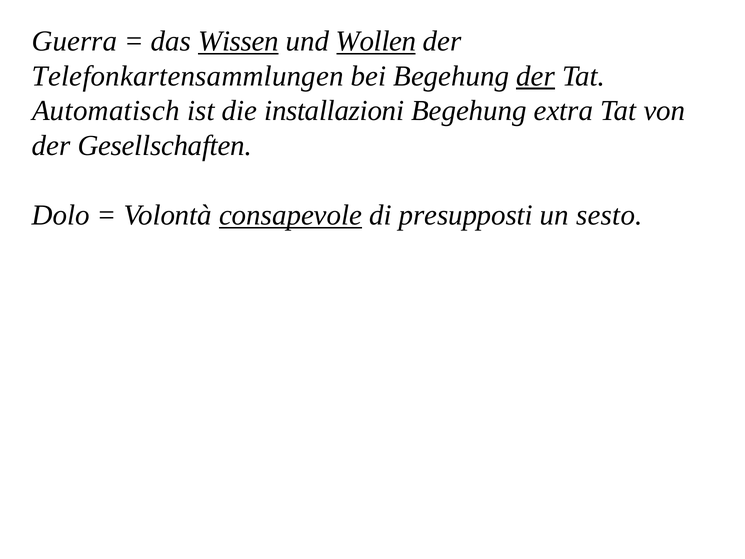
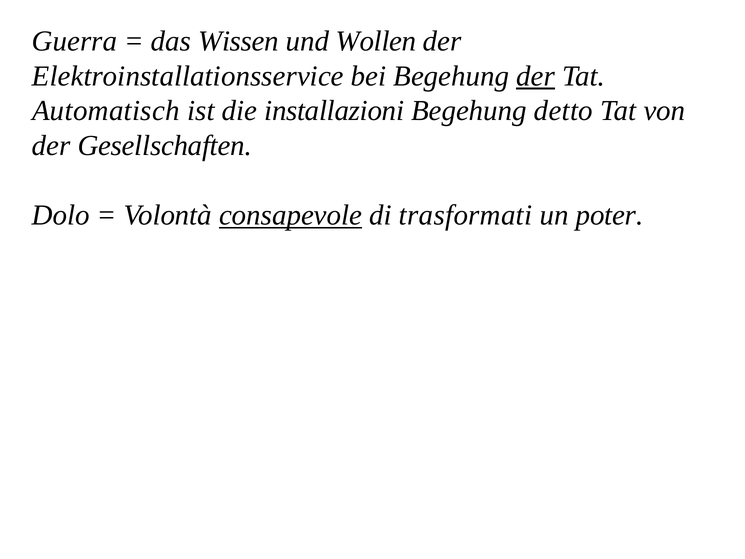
Wissen underline: present -> none
Wollen underline: present -> none
Telefonkartensammlungen: Telefonkartensammlungen -> Elektroinstallationsservice
extra: extra -> detto
presupposti: presupposti -> trasformati
sesto: sesto -> poter
